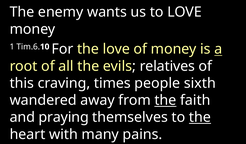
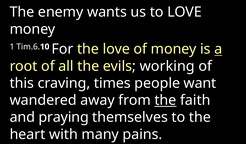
relatives: relatives -> working
sixth: sixth -> want
the at (200, 117) underline: present -> none
